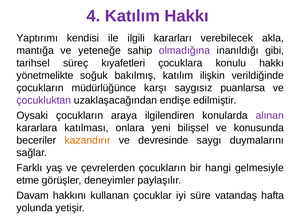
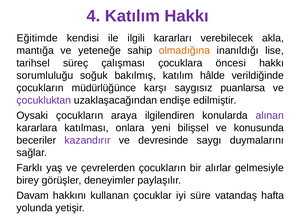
Yaptırımı: Yaptırımı -> Eğitimde
olmadığına colour: purple -> orange
gibi: gibi -> lise
kıyafetleri: kıyafetleri -> çalışması
konulu: konulu -> öncesi
yönetmelikte: yönetmelikte -> sorumluluğu
ilişkin: ilişkin -> hâlde
kazandırır colour: orange -> purple
hangi: hangi -> alırlar
etme: etme -> birey
